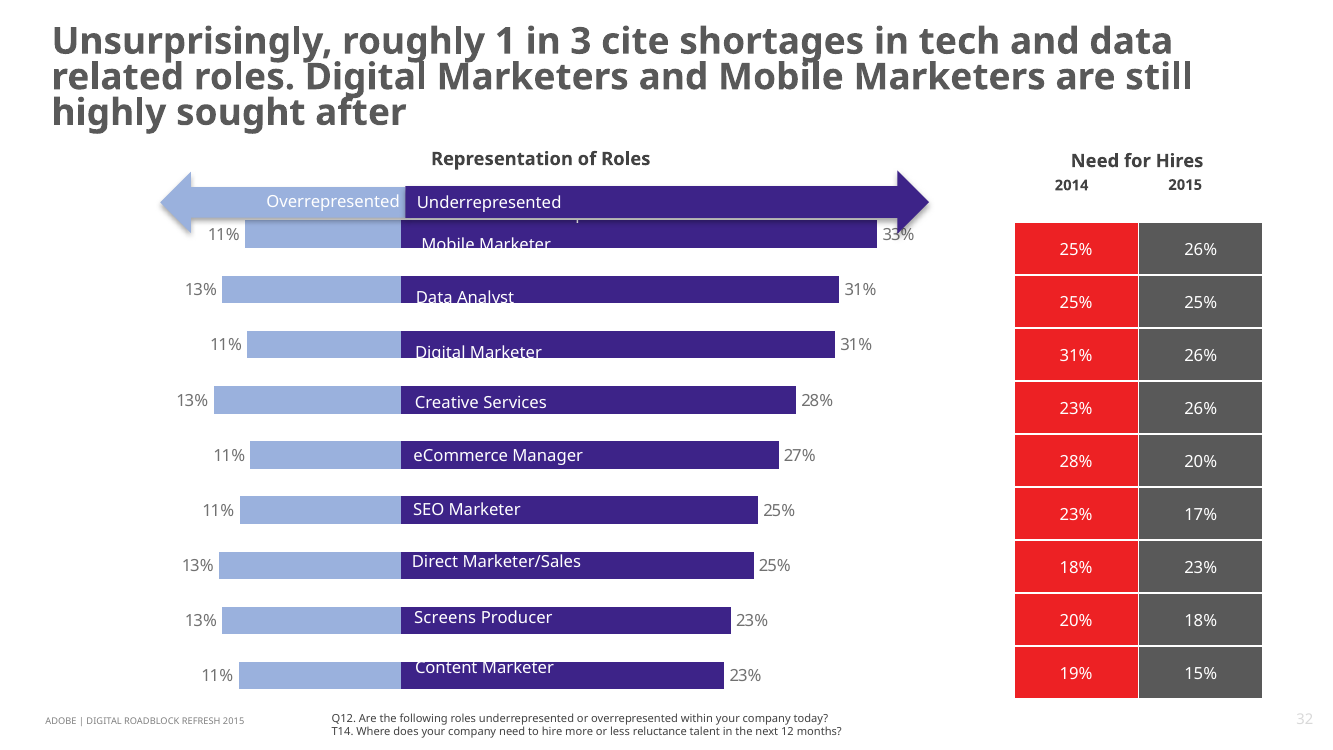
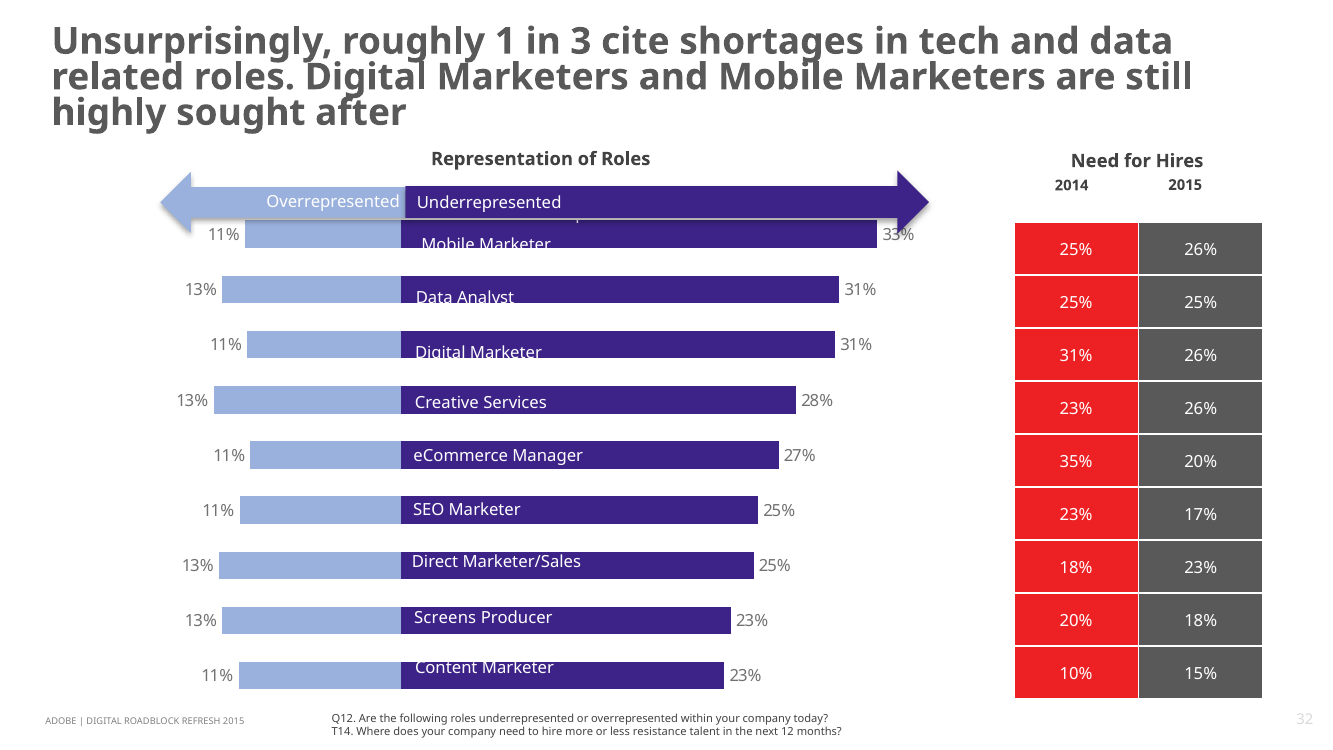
28% at (1076, 461): 28% -> 35%
19%: 19% -> 10%
reluctance: reluctance -> resistance
